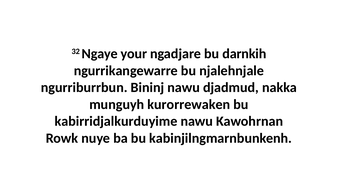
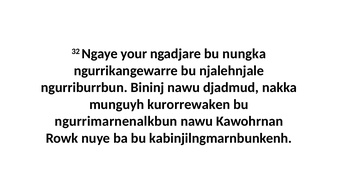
darnkih: darnkih -> nungka
kabirridjalkurduyime: kabirridjalkurduyime -> ngurrimarnenalkbun
